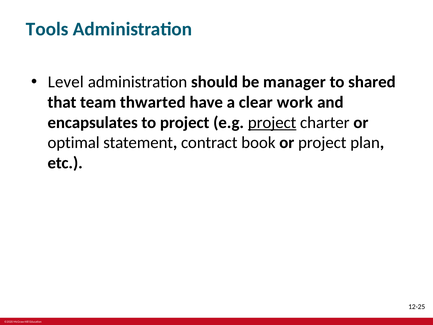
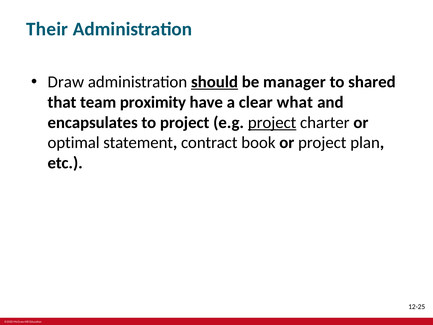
Tools: Tools -> Their
Level: Level -> Draw
should underline: none -> present
thwarted: thwarted -> proximity
work: work -> what
